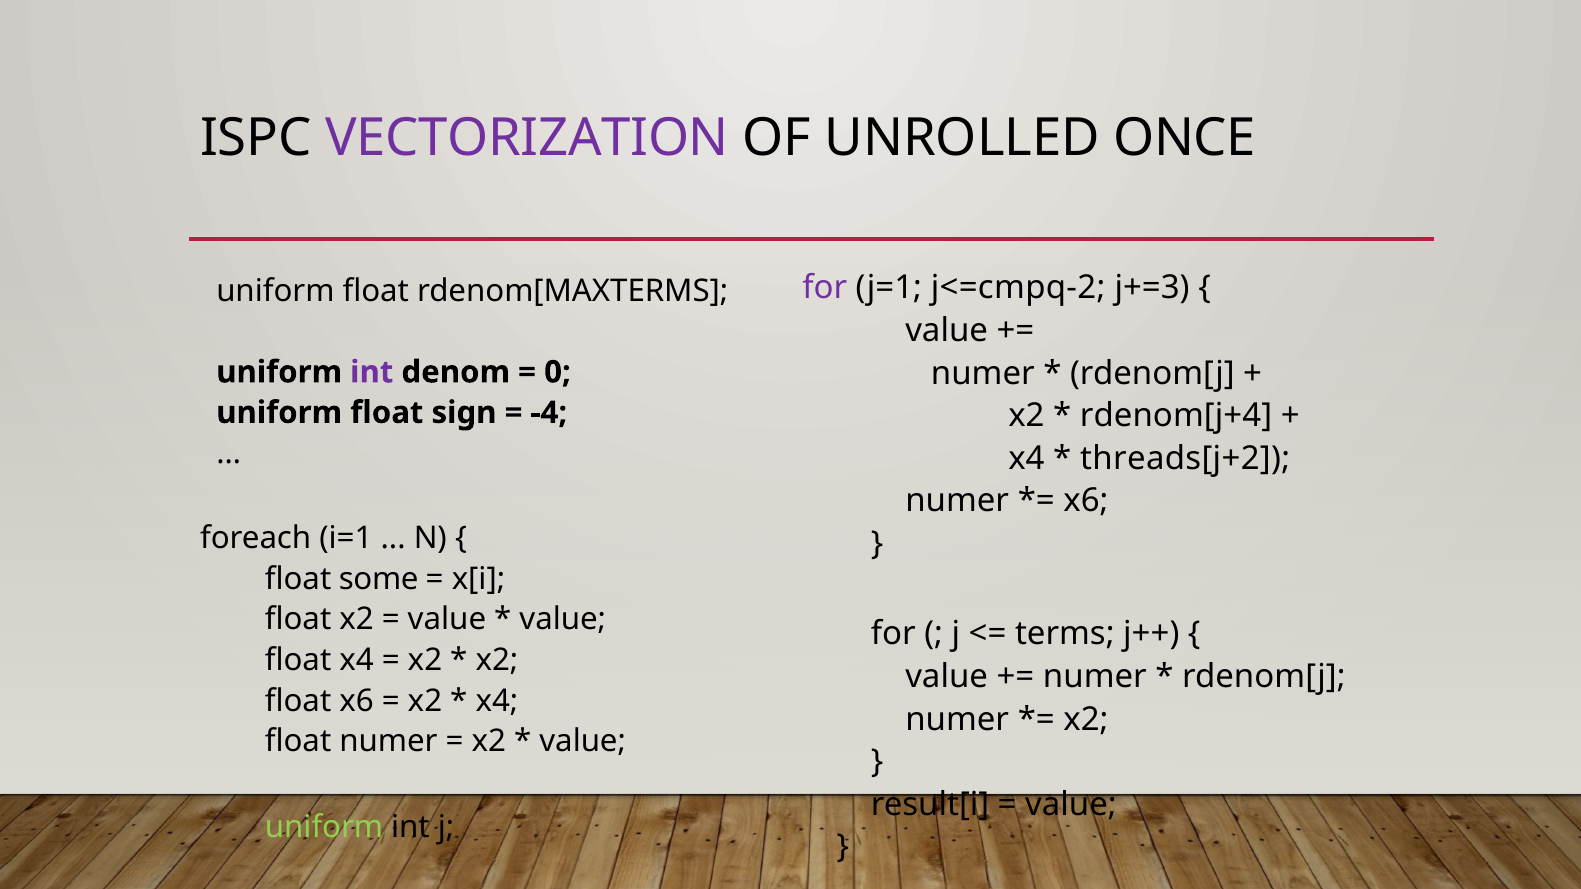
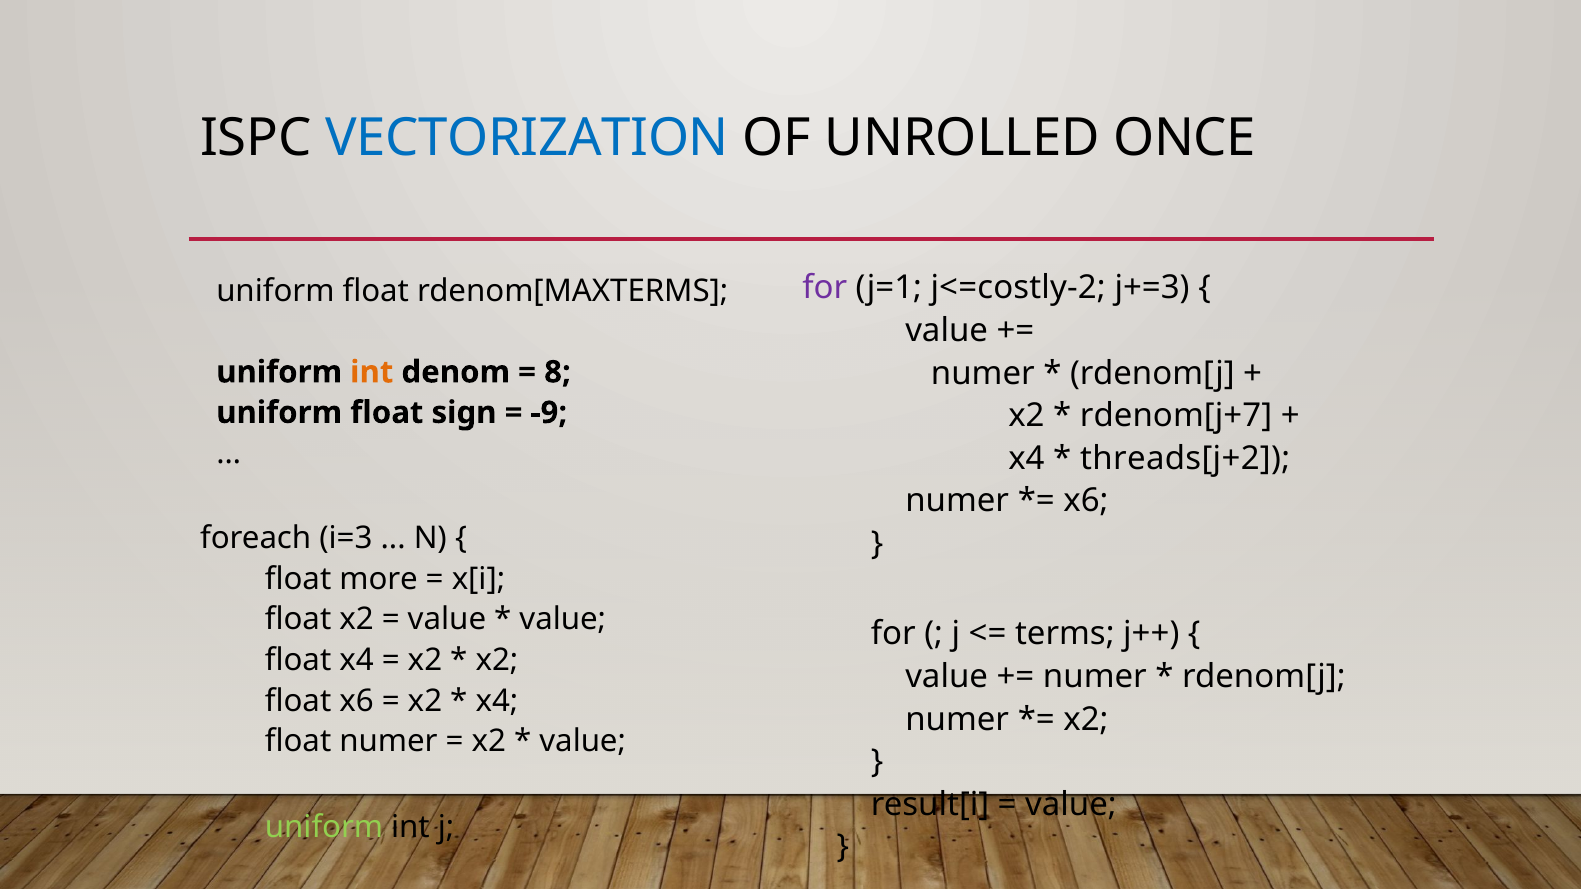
VECTORIZATION colour: purple -> blue
j<=cmpq-2: j<=cmpq-2 -> j<=costly-2
int at (372, 372) colour: purple -> orange
0: 0 -> 8
rdenom[j+4: rdenom[j+4 -> rdenom[j+7
-4: -4 -> -9
i=1: i=1 -> i=3
some: some -> more
